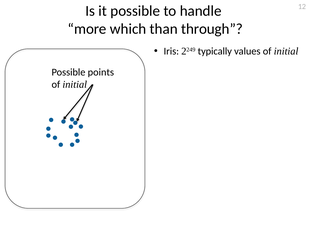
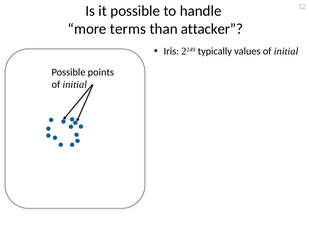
which: which -> terms
through: through -> attacker
